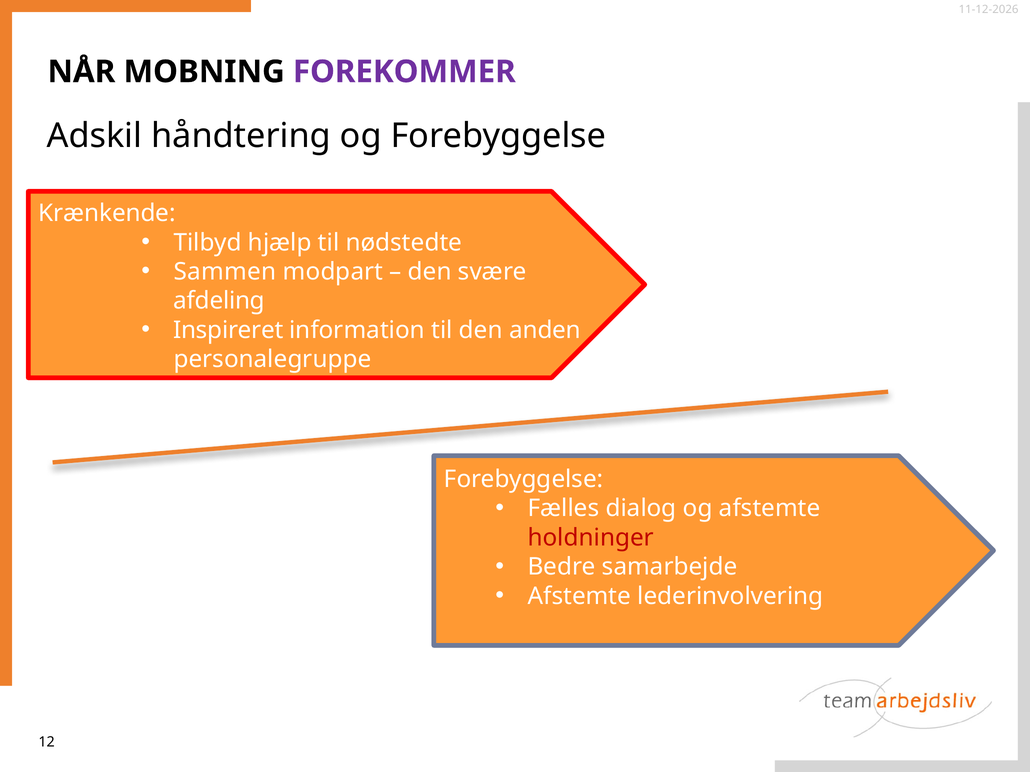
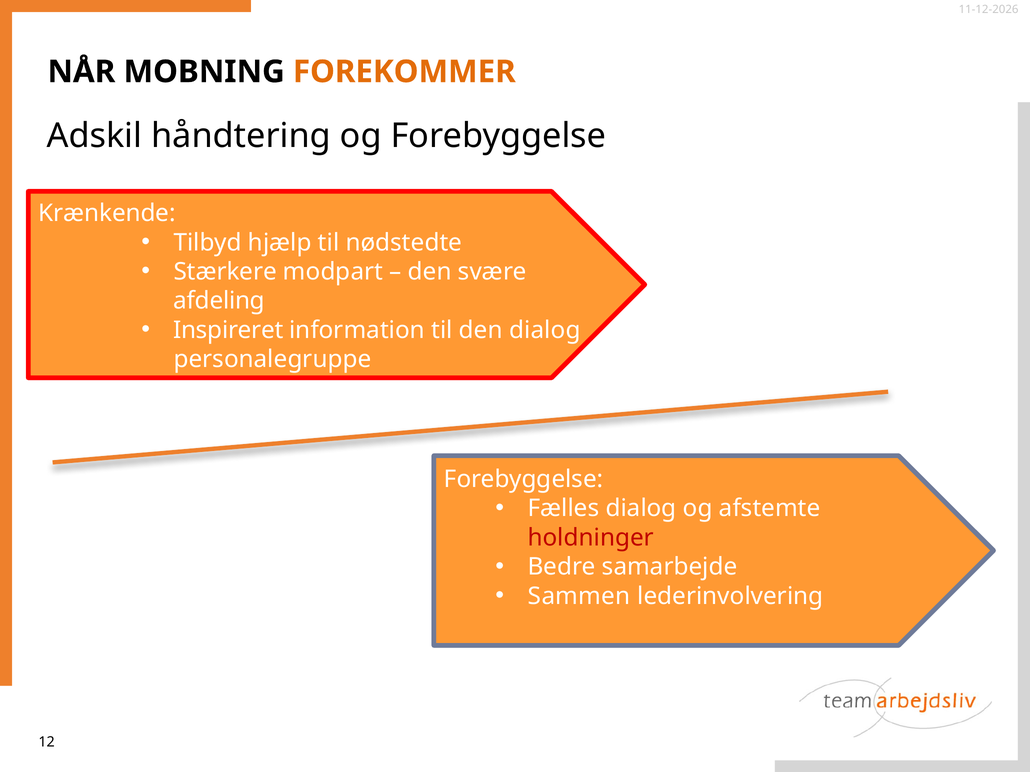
FOREKOMMER colour: purple -> orange
Sammen: Sammen -> Stærkere
den anden: anden -> dialog
Afstemte at (579, 596): Afstemte -> Sammen
